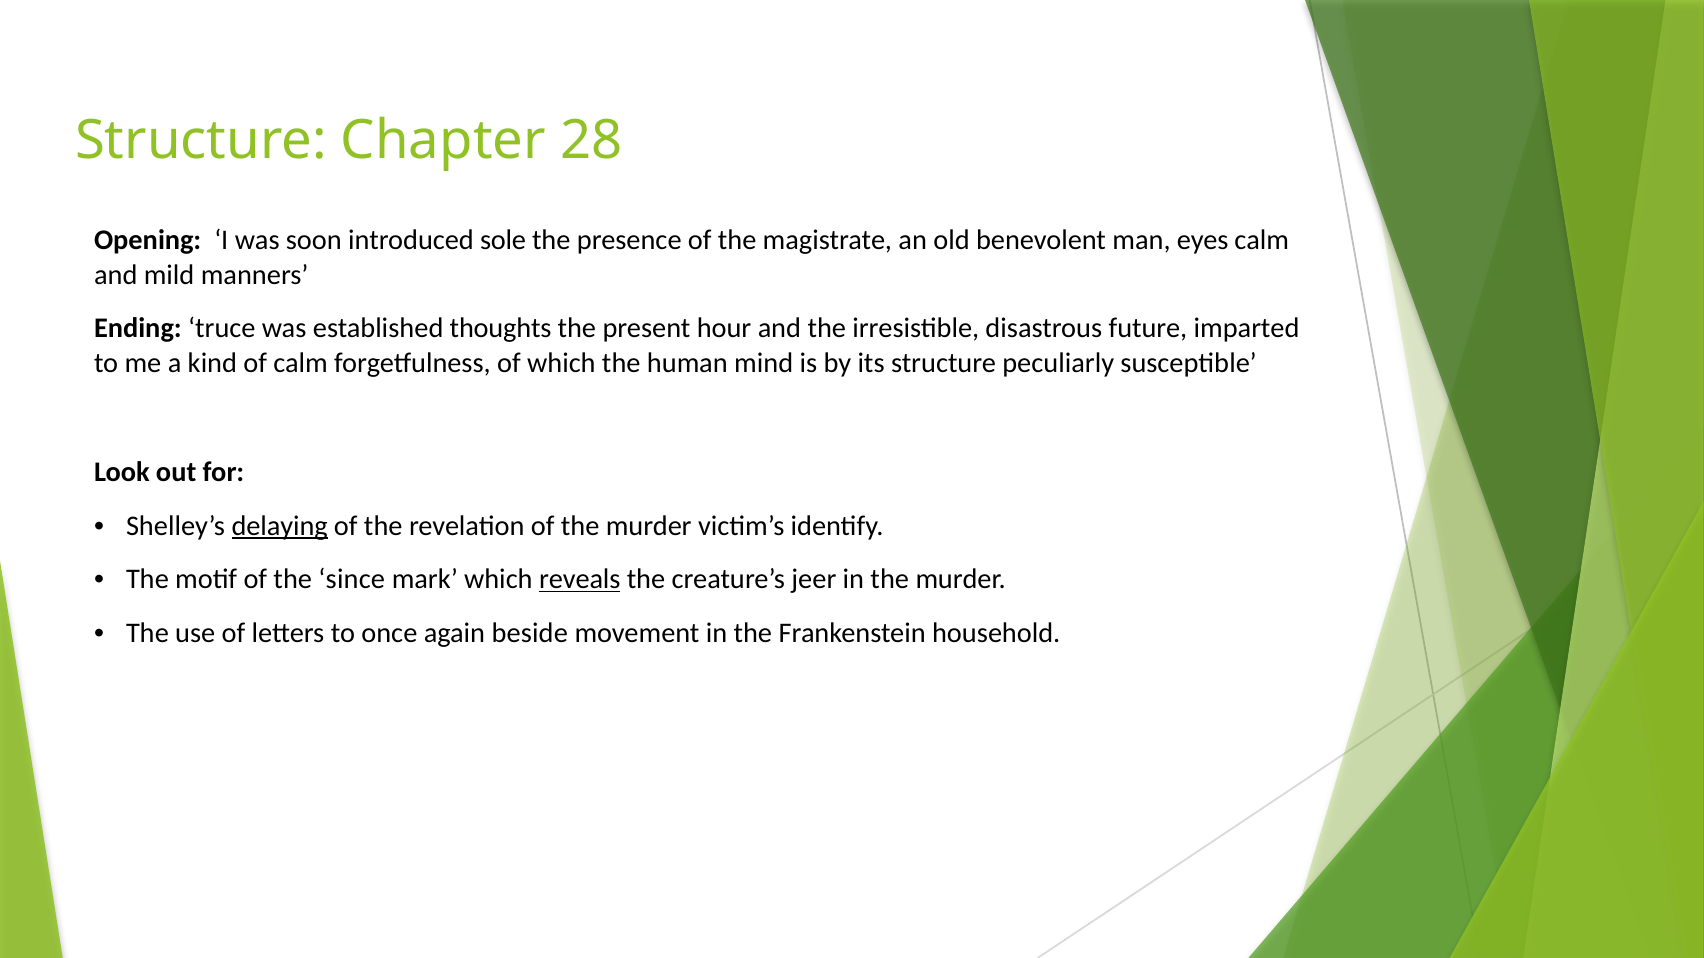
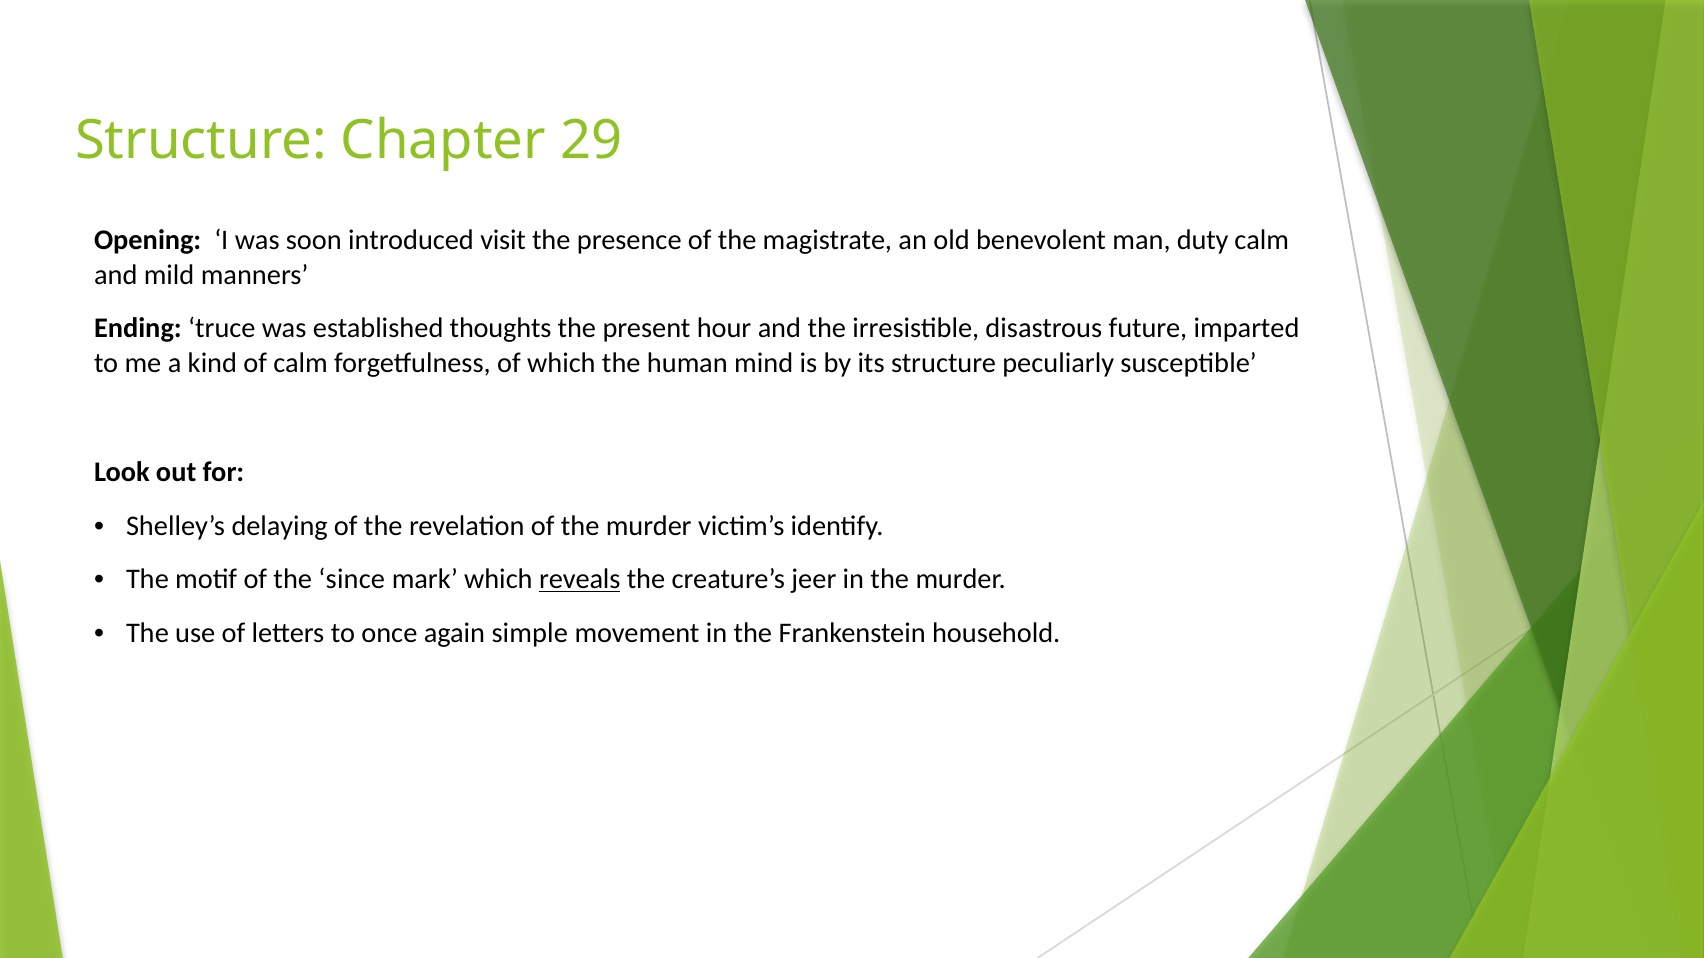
28: 28 -> 29
sole: sole -> visit
eyes: eyes -> duty
delaying underline: present -> none
beside: beside -> simple
